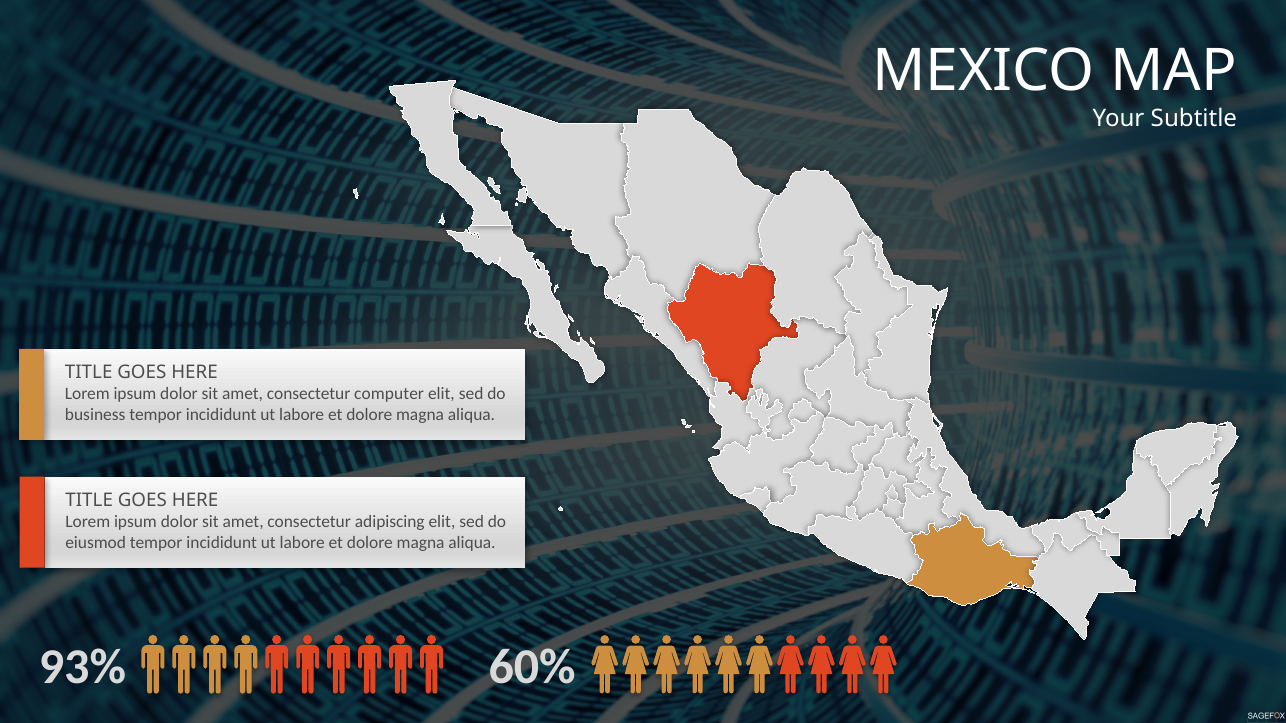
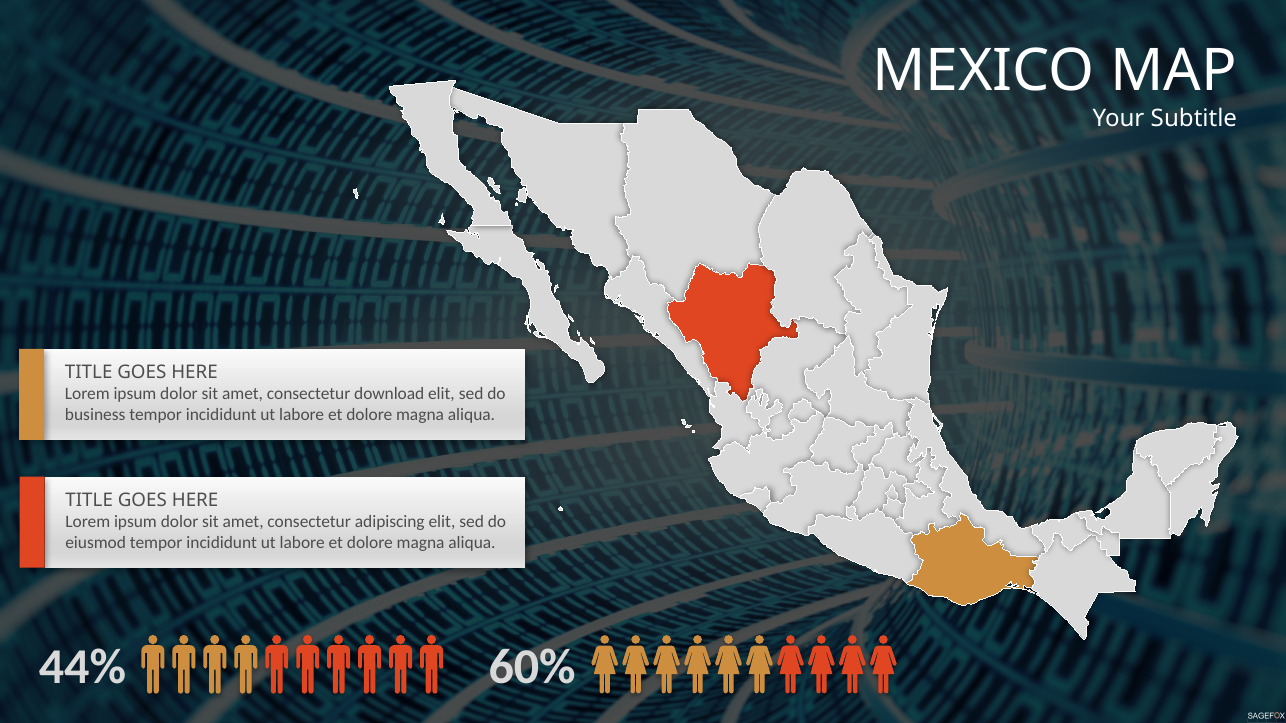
computer: computer -> download
93%: 93% -> 44%
